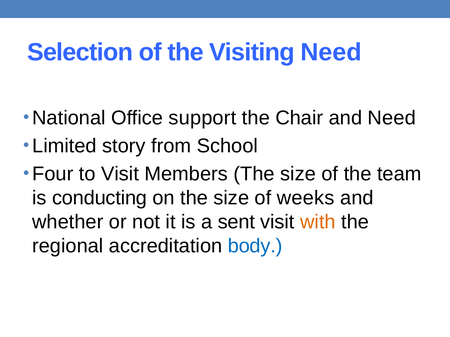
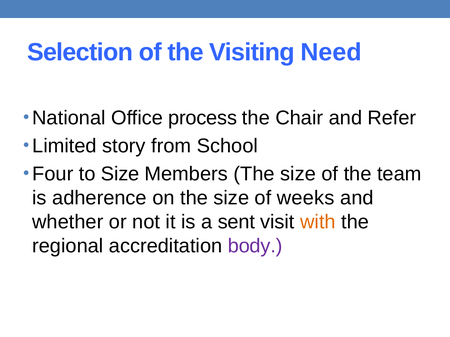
support: support -> process
and Need: Need -> Refer
to Visit: Visit -> Size
conducting: conducting -> adherence
body colour: blue -> purple
